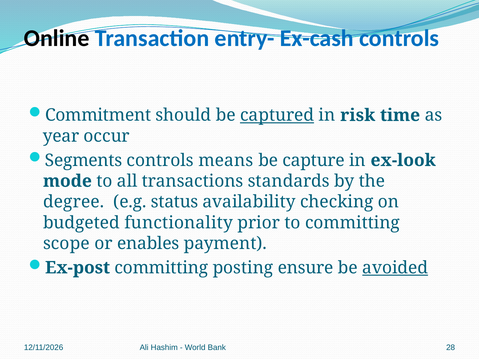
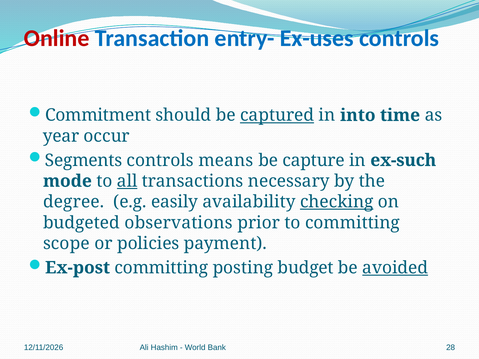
Online colour: black -> red
Ex-cash: Ex-cash -> Ex-uses
risk: risk -> into
ex-look: ex-look -> ex-such
all underline: none -> present
standards: standards -> necessary
status: status -> easily
checking underline: none -> present
functionality: functionality -> observations
enables: enables -> policies
ensure: ensure -> budget
